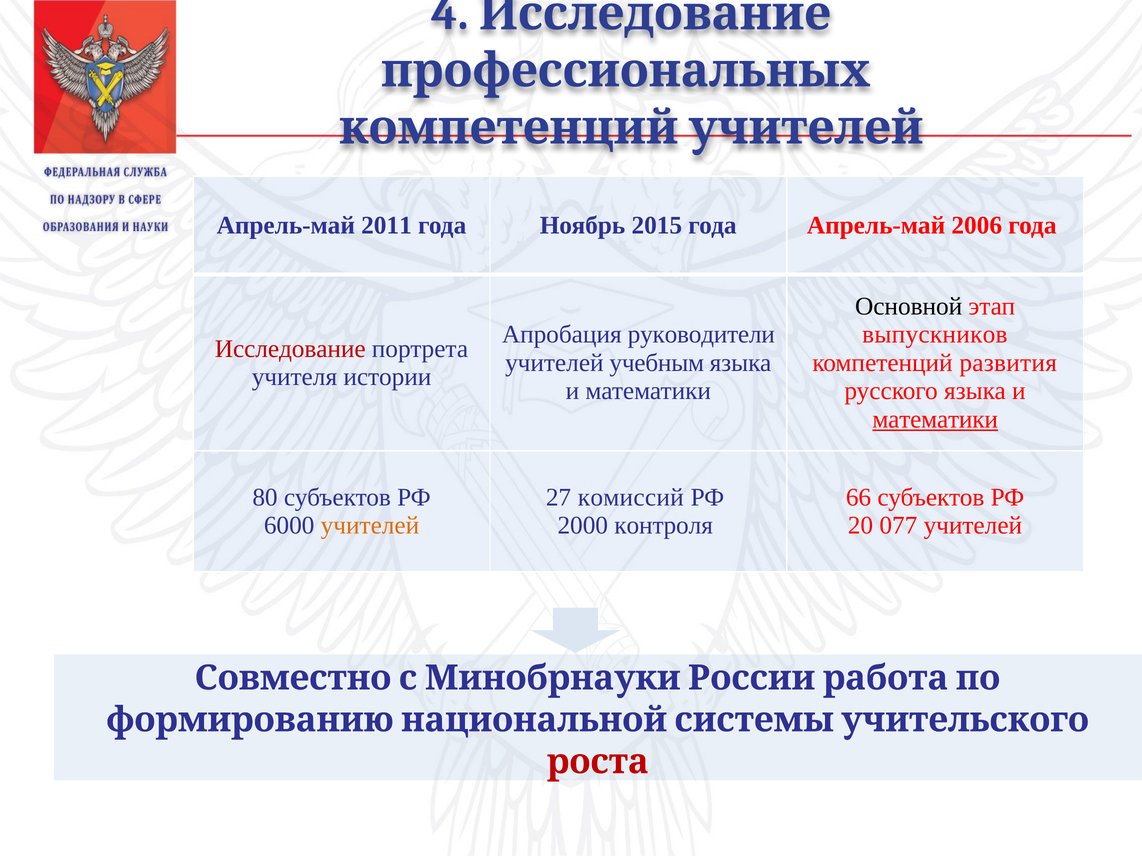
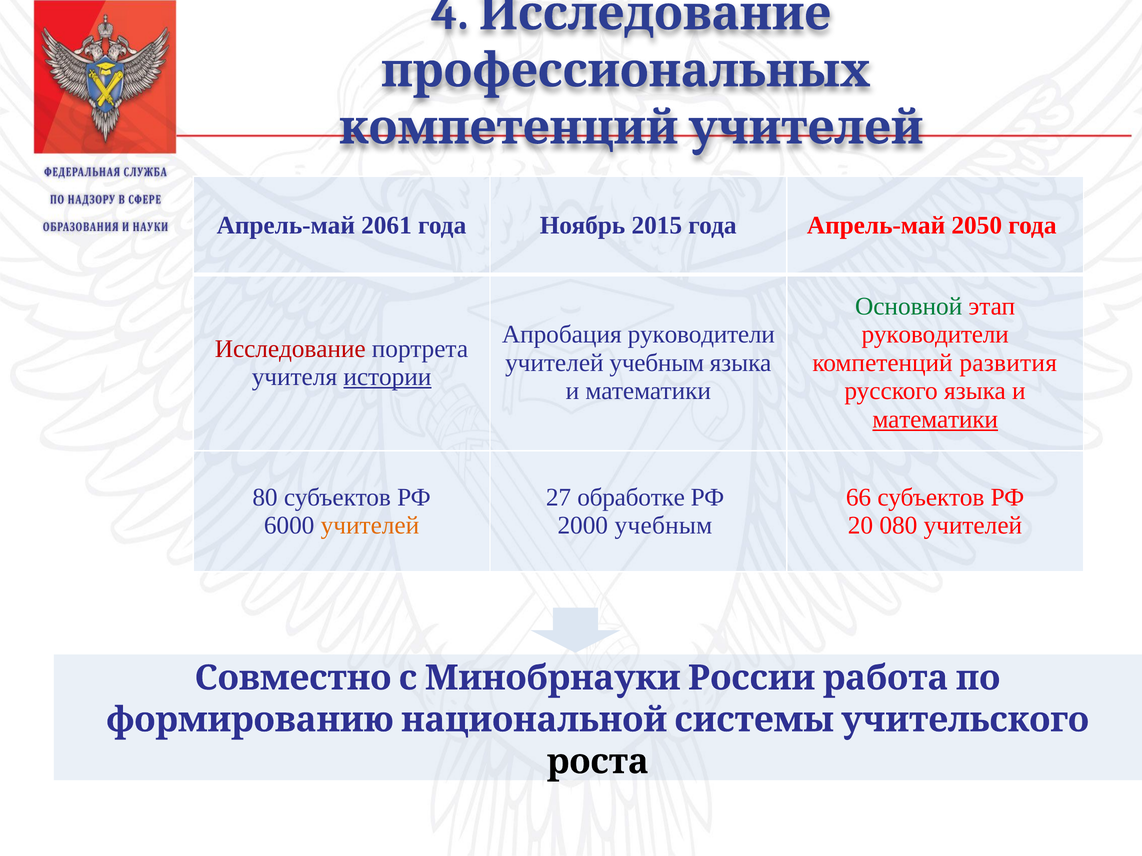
2011: 2011 -> 2061
2006: 2006 -> 2050
Основной colour: black -> green
выпускников at (935, 335): выпускников -> руководители
истории underline: none -> present
комиссий: комиссий -> обработке
2000 контроля: контроля -> учебным
077: 077 -> 080
роста colour: red -> black
